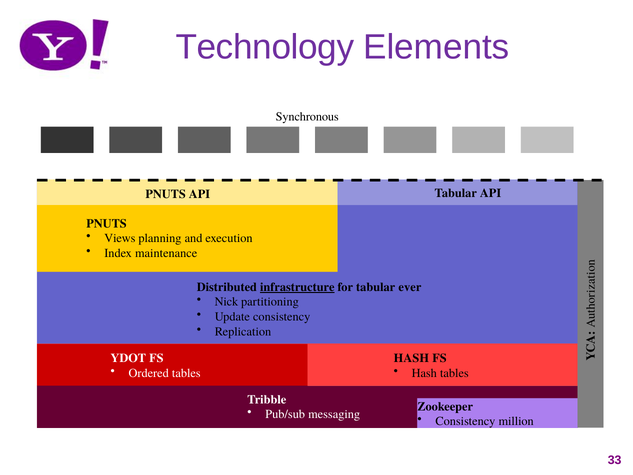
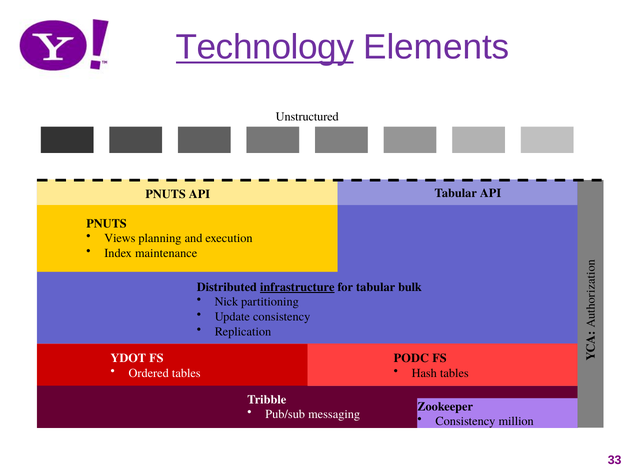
Technology underline: none -> present
Synchronous: Synchronous -> Unstructured
ever: ever -> bulk
HASH at (411, 358): HASH -> PODC
